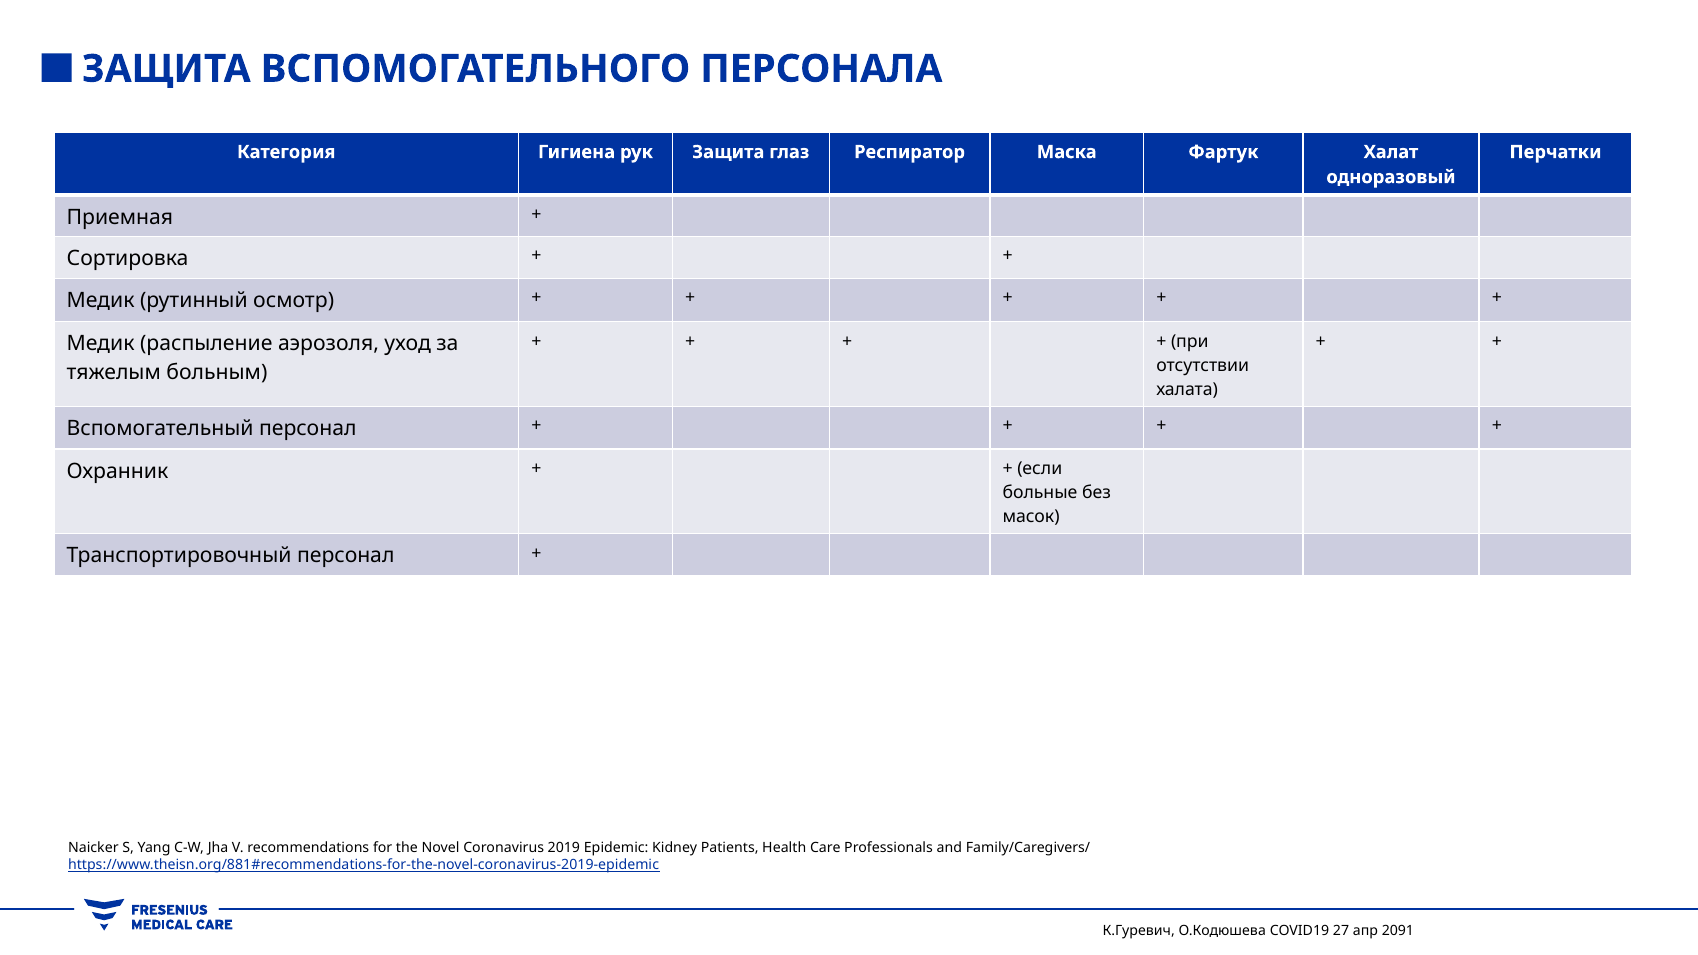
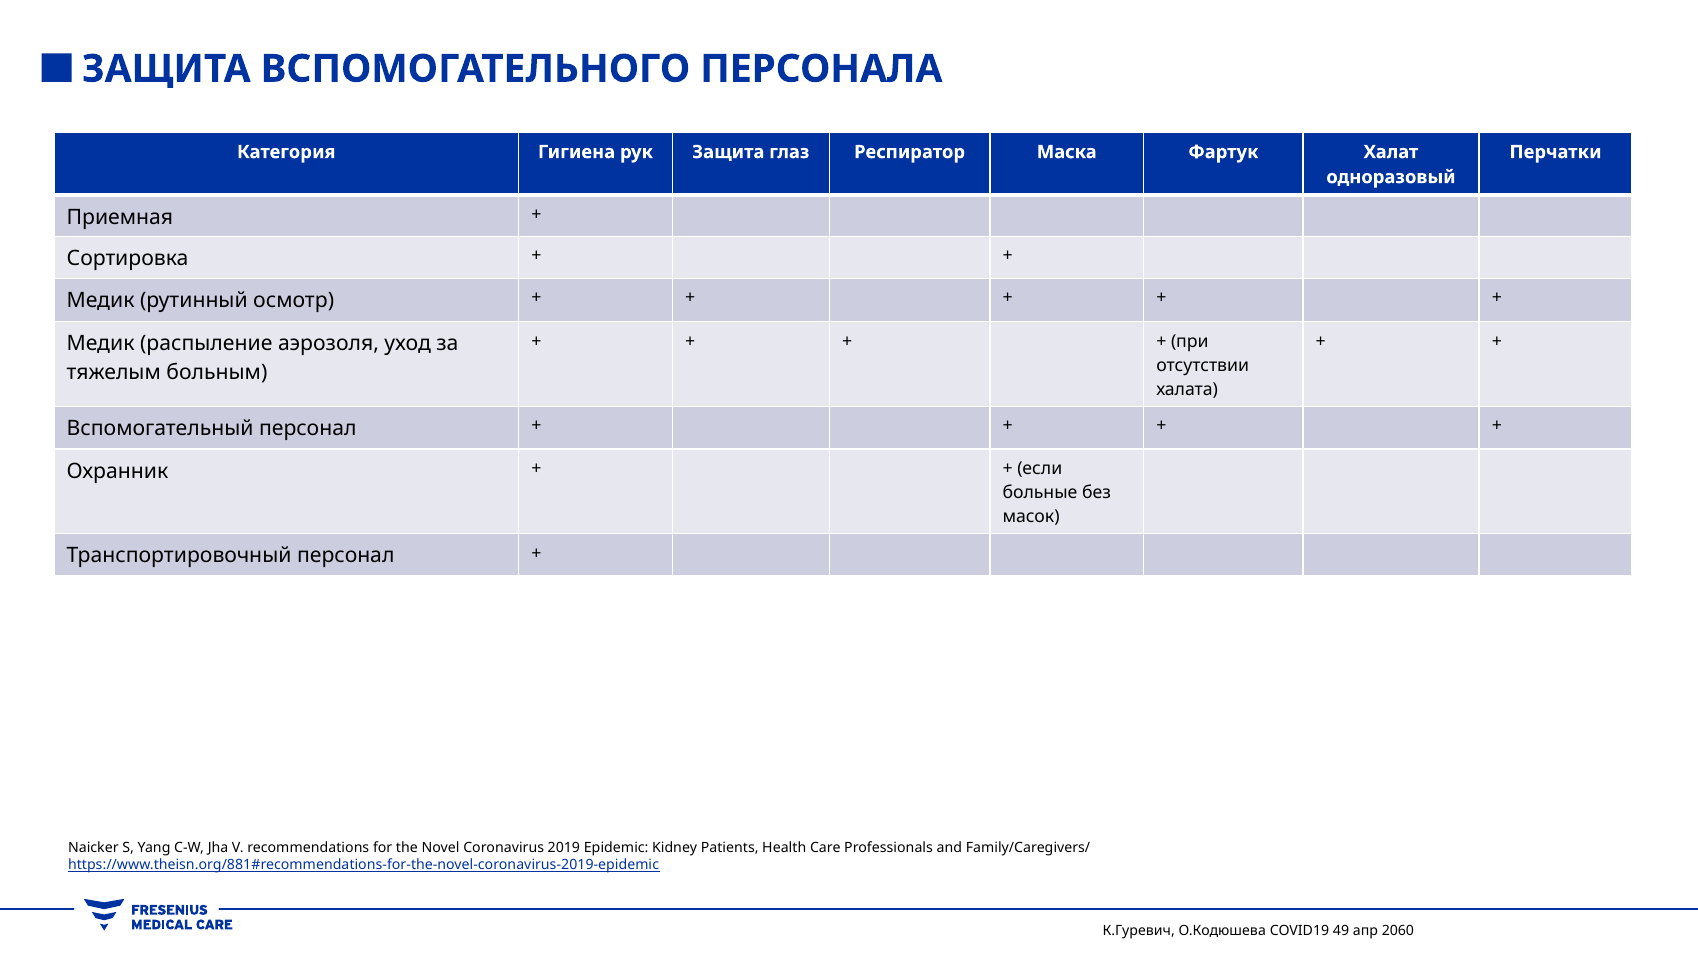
27: 27 -> 49
2091: 2091 -> 2060
